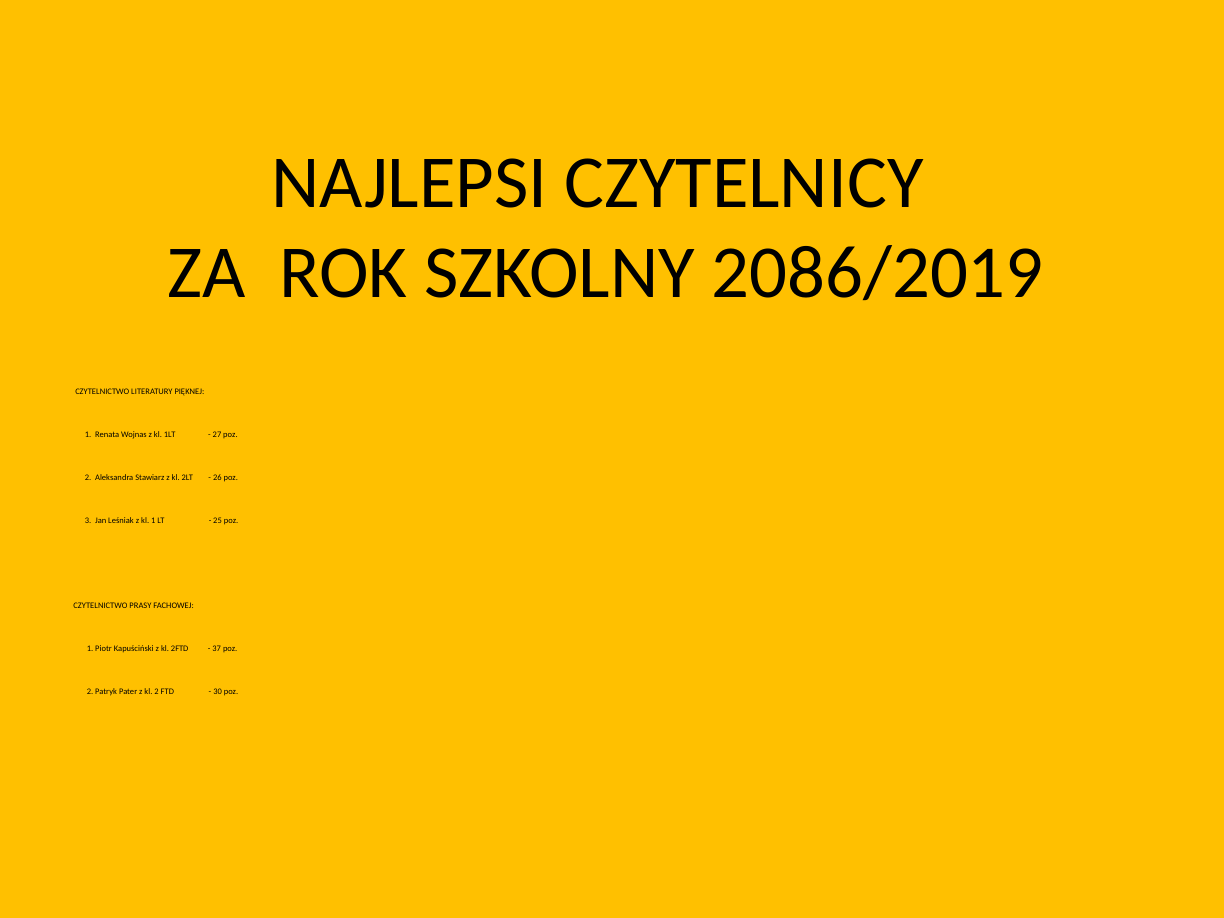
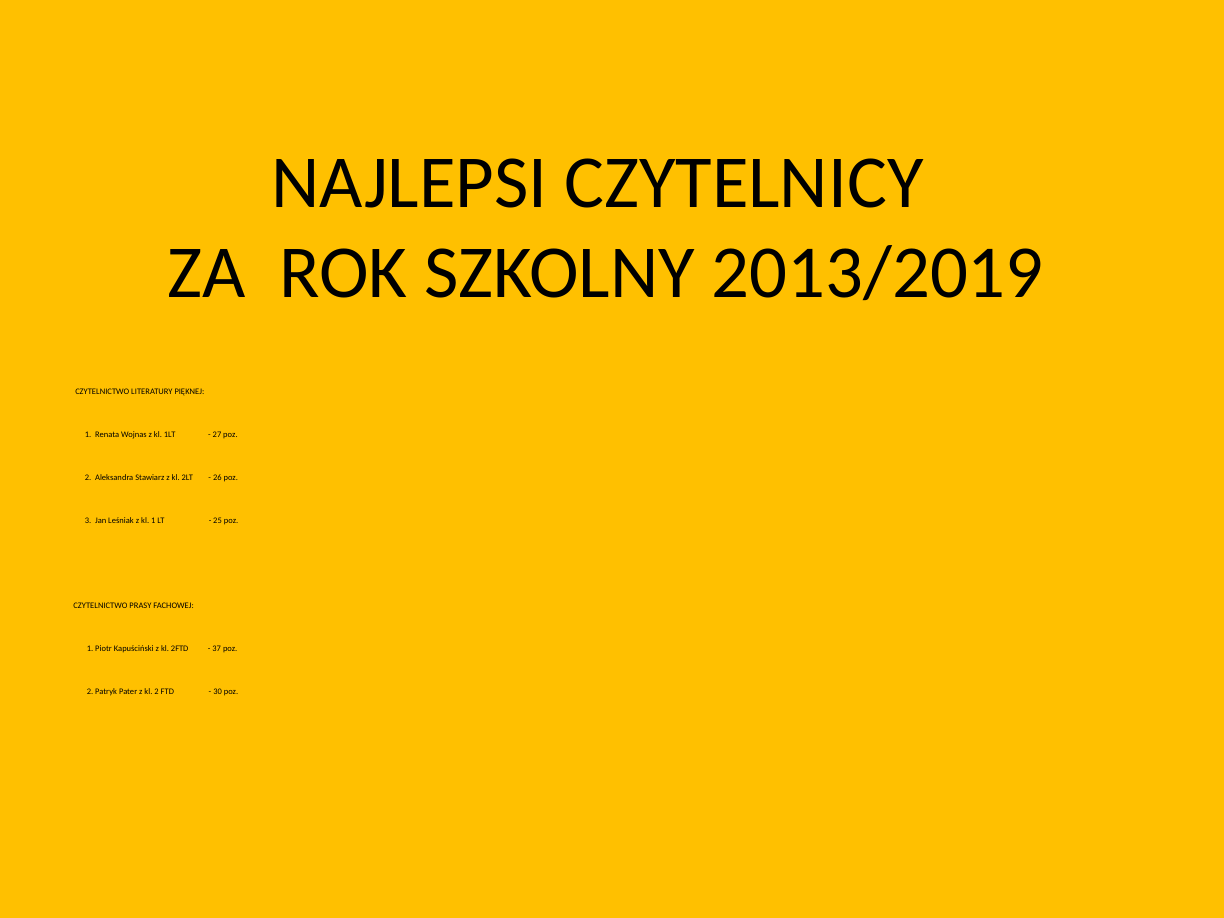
2086/2019: 2086/2019 -> 2013/2019
